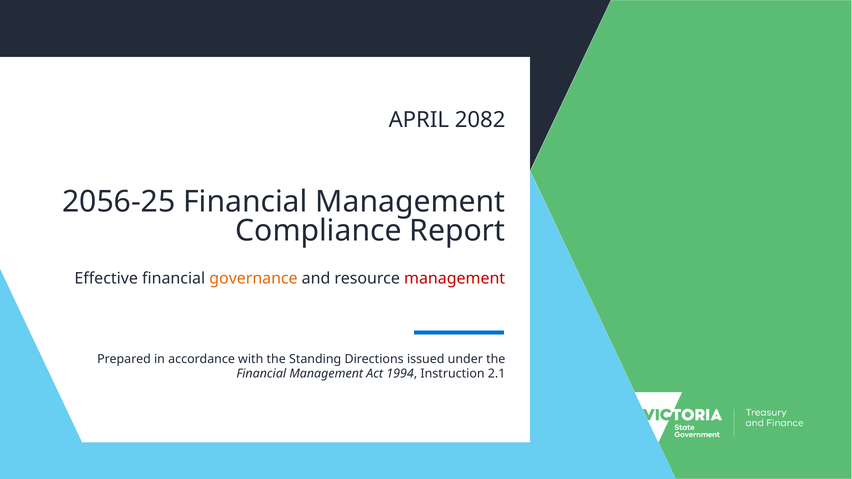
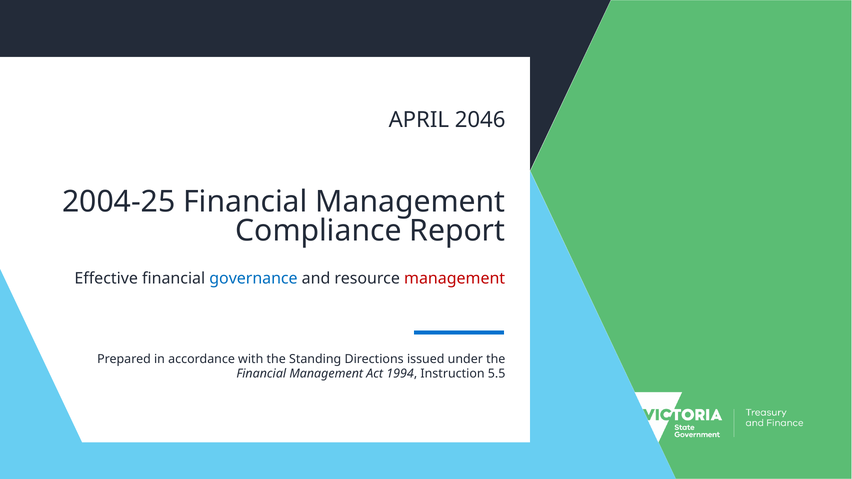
2082: 2082 -> 2046
2056-25: 2056-25 -> 2004-25
governance colour: orange -> blue
2.1: 2.1 -> 5.5
